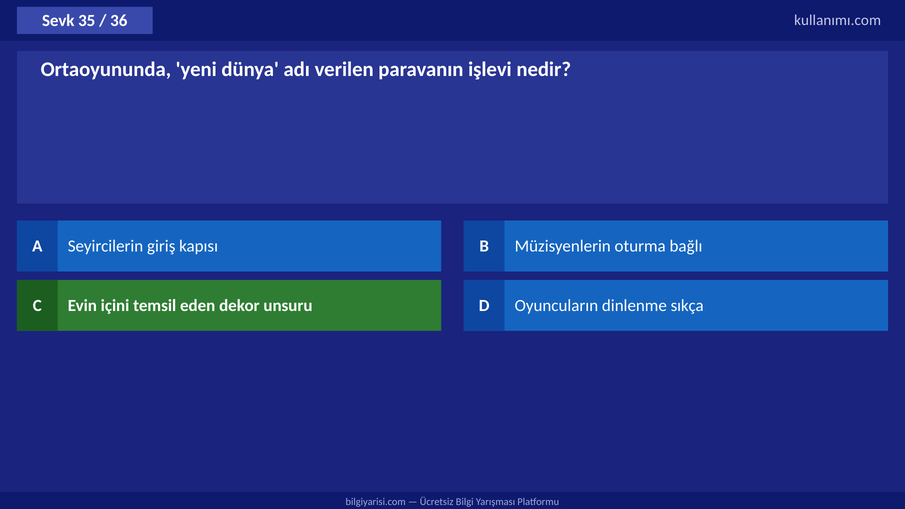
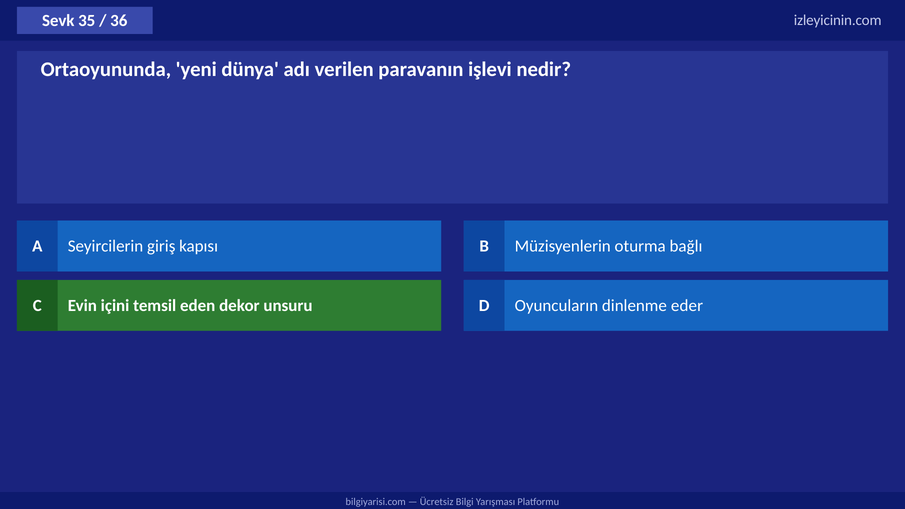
kullanımı.com: kullanımı.com -> izleyicinin.com
sıkça: sıkça -> eder
